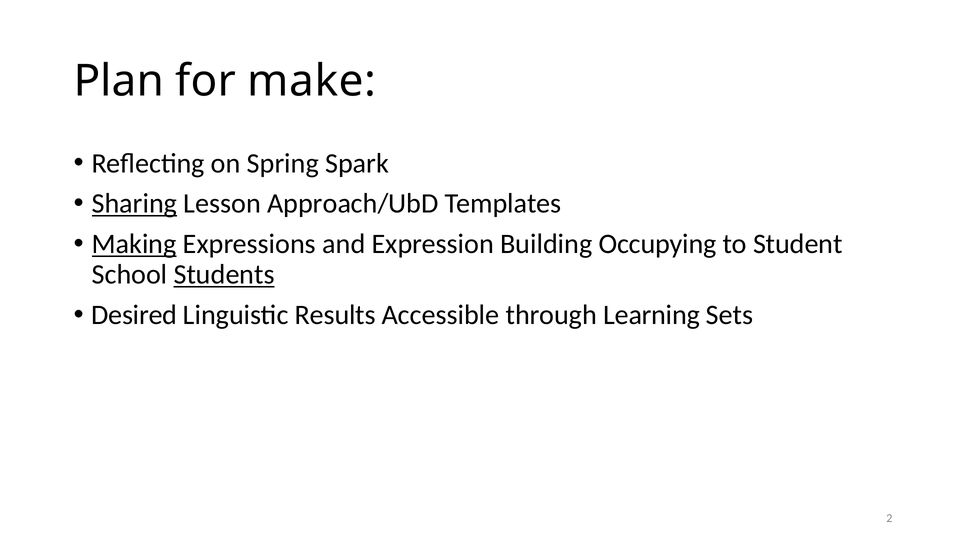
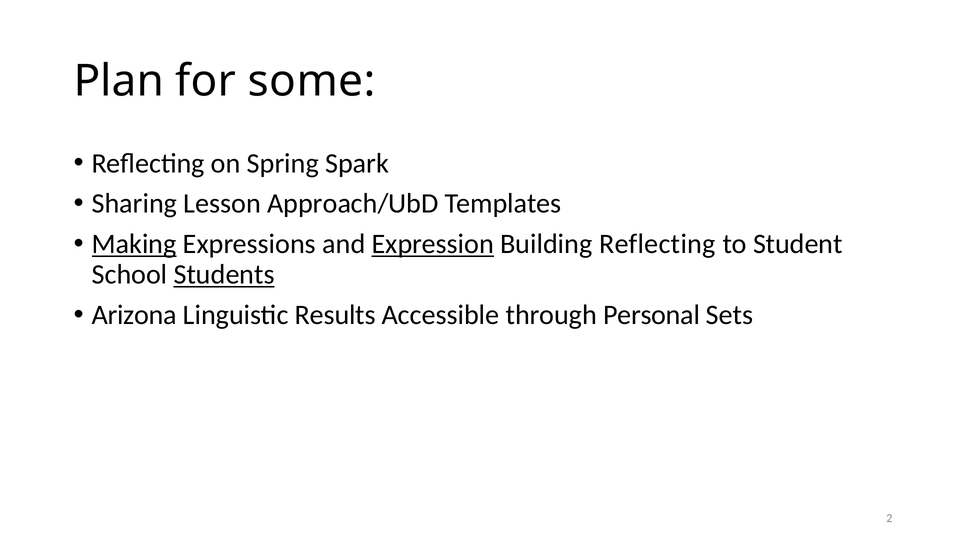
make: make -> some
Sharing underline: present -> none
Expression underline: none -> present
Building Occupying: Occupying -> Reflecting
Desired: Desired -> Arizona
Learning: Learning -> Personal
